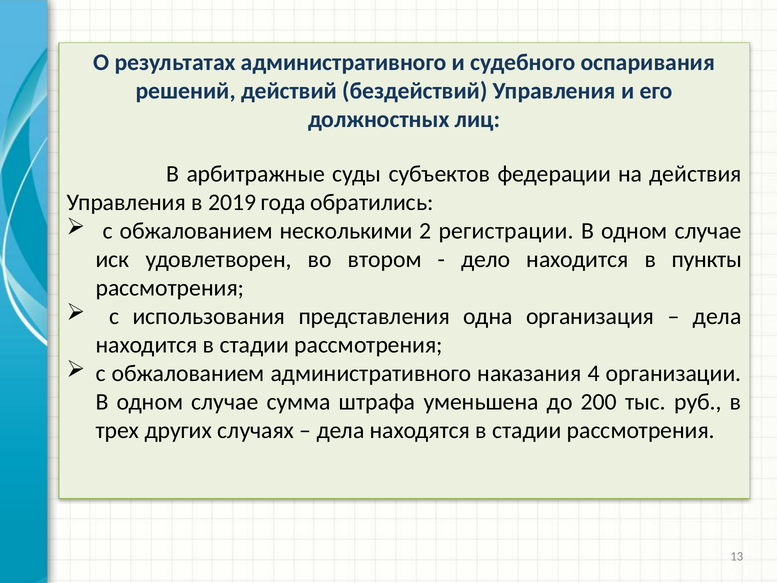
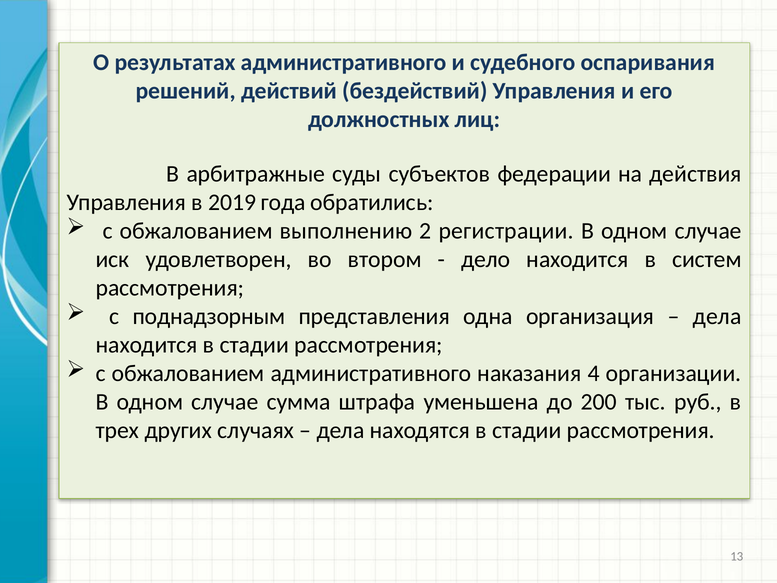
несколькими: несколькими -> выполнению
пункты: пункты -> систем
использования: использования -> поднадзорным
